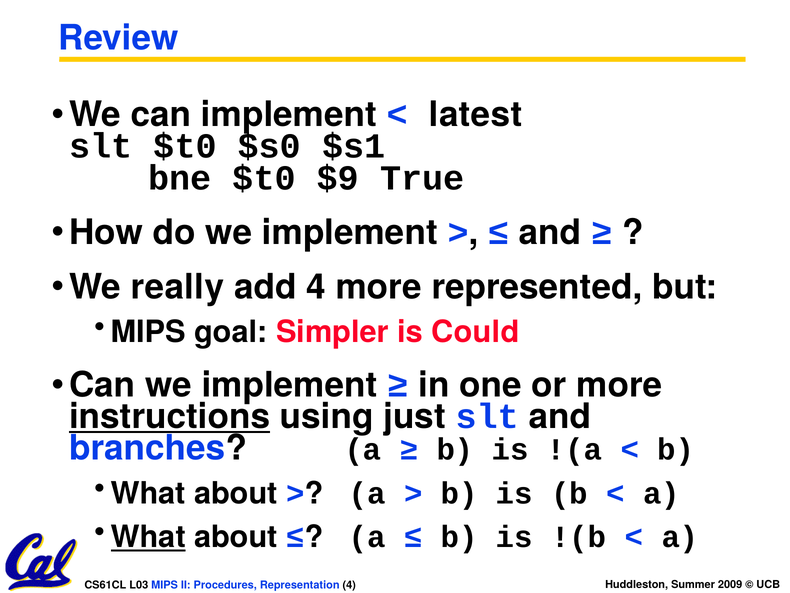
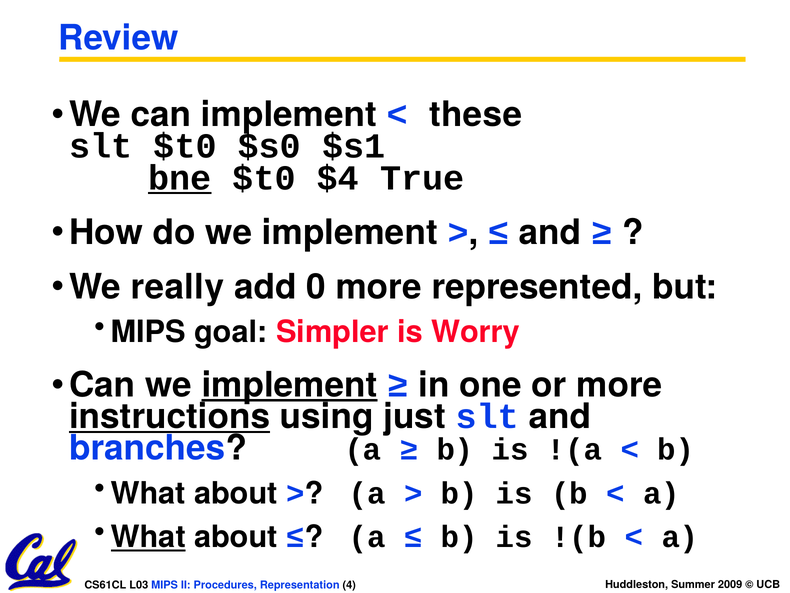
latest: latest -> these
bne underline: none -> present
$9: $9 -> $4
add 4: 4 -> 0
Could: Could -> Worry
implement at (290, 385) underline: none -> present
